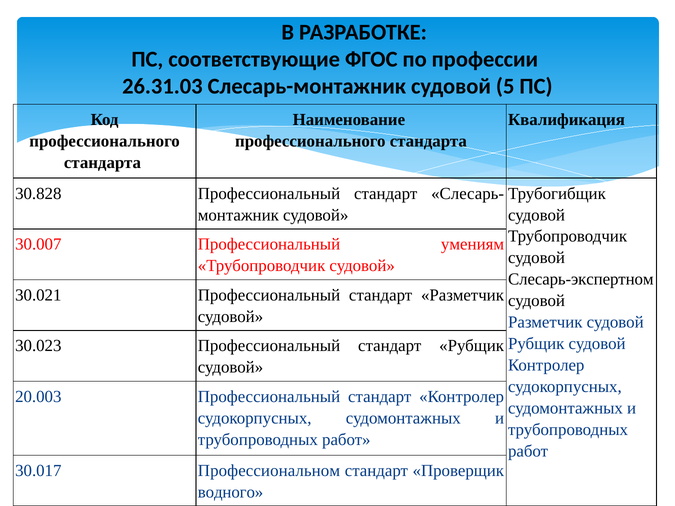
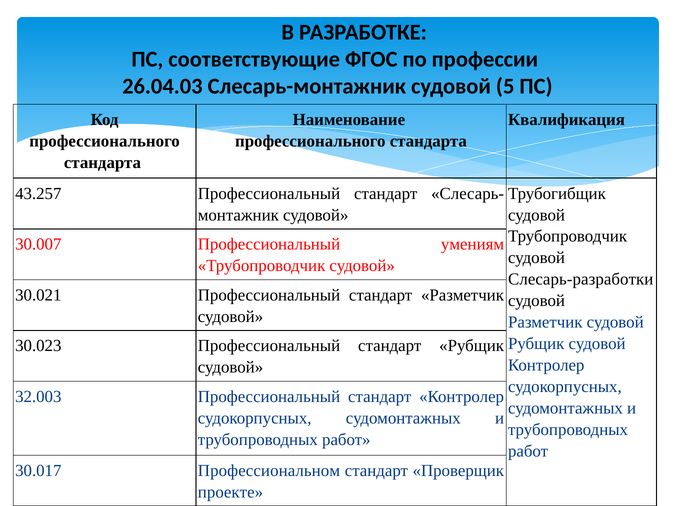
26.31.03: 26.31.03 -> 26.04.03
30.828: 30.828 -> 43.257
Слесарь-экспертном: Слесарь-экспертном -> Слесарь-разработки
20.003: 20.003 -> 32.003
водного: водного -> проекте
